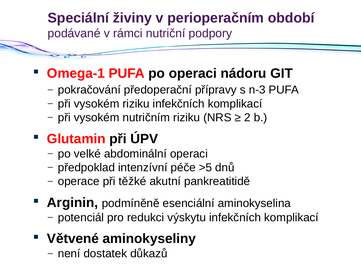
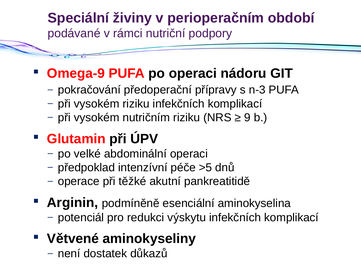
Omega-1: Omega-1 -> Omega-9
2: 2 -> 9
